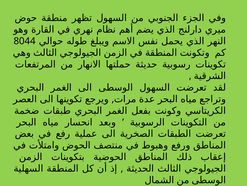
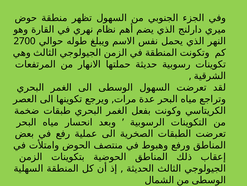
8044: 8044 -> 2700
